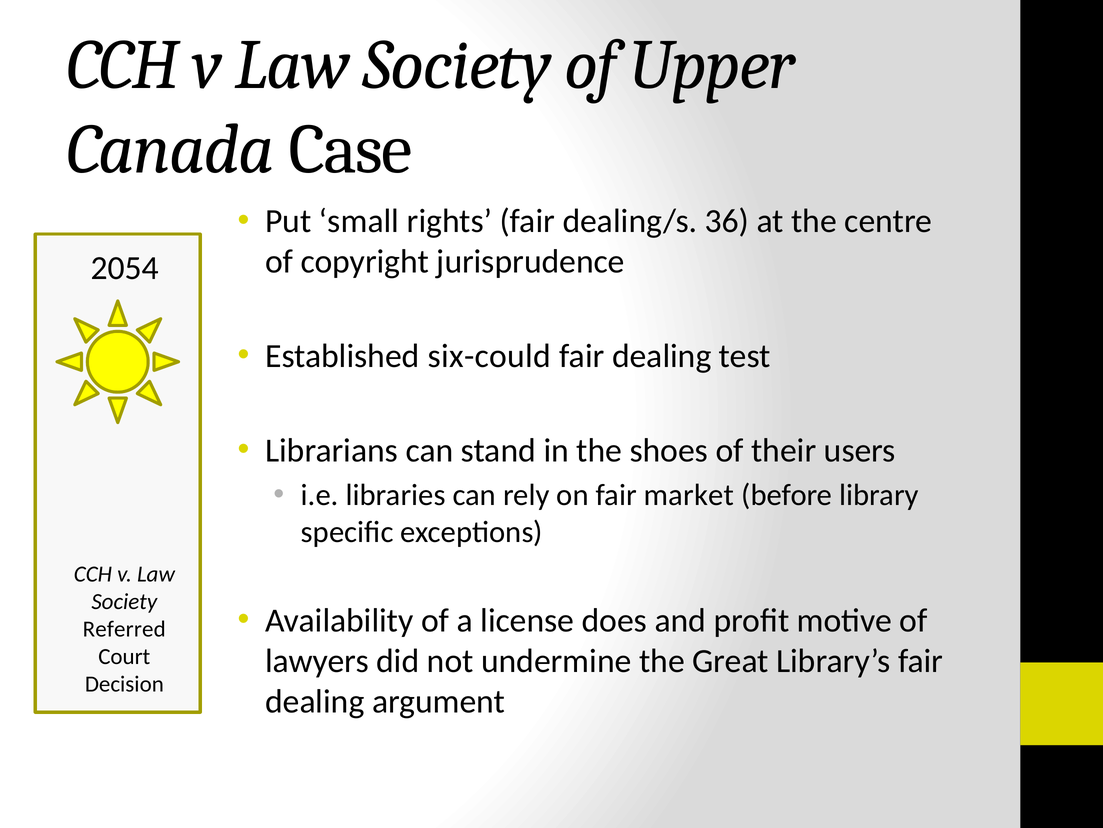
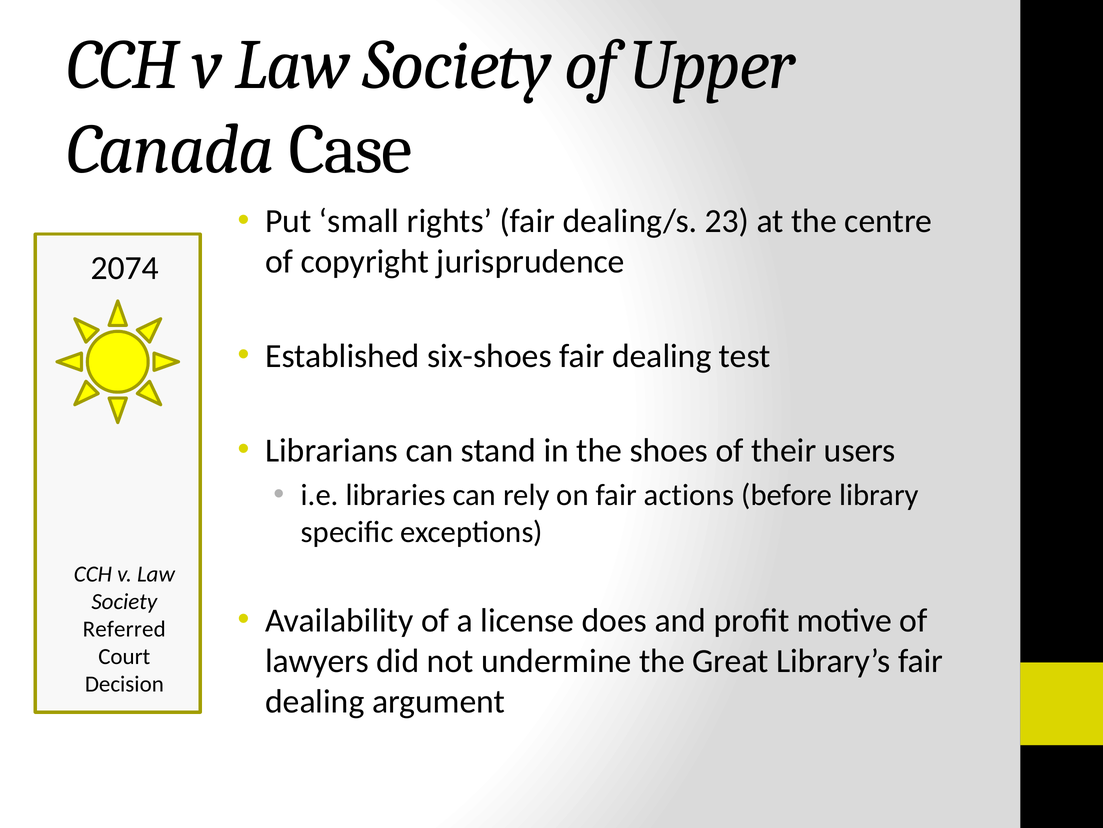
36: 36 -> 23
2054: 2054 -> 2074
six-could: six-could -> six-shoes
market: market -> actions
